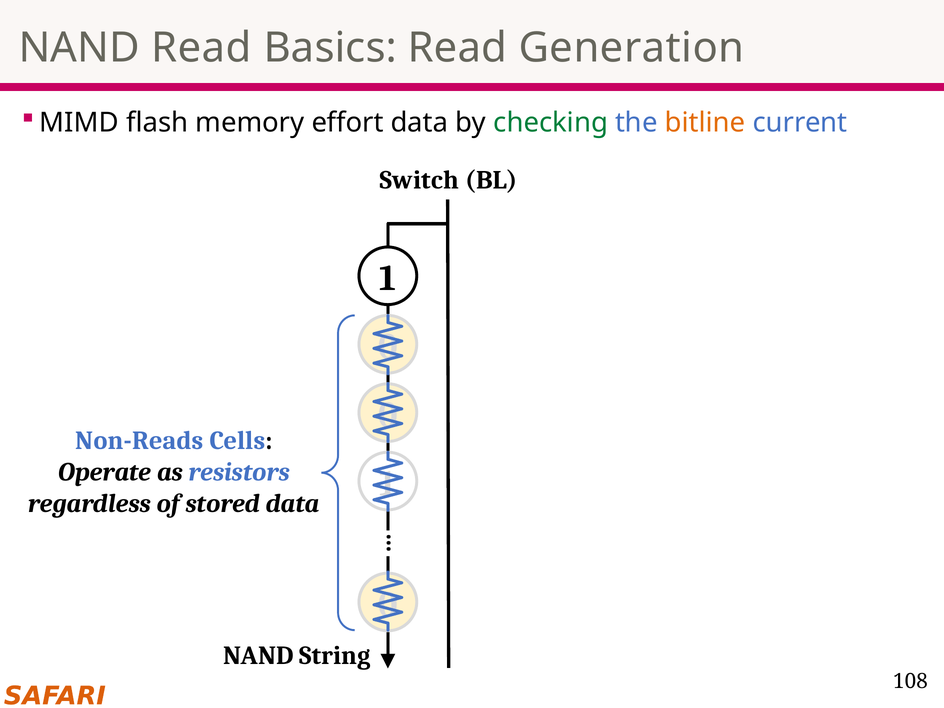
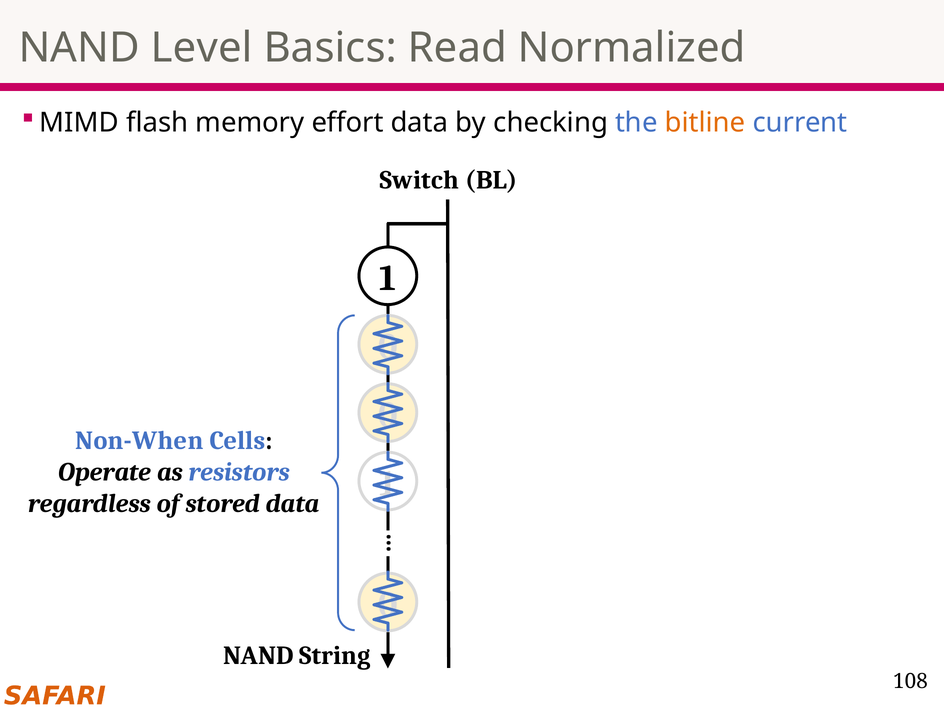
NAND Read: Read -> Level
Generation: Generation -> Normalized
checking colour: green -> black
Non-Reads: Non-Reads -> Non-When
